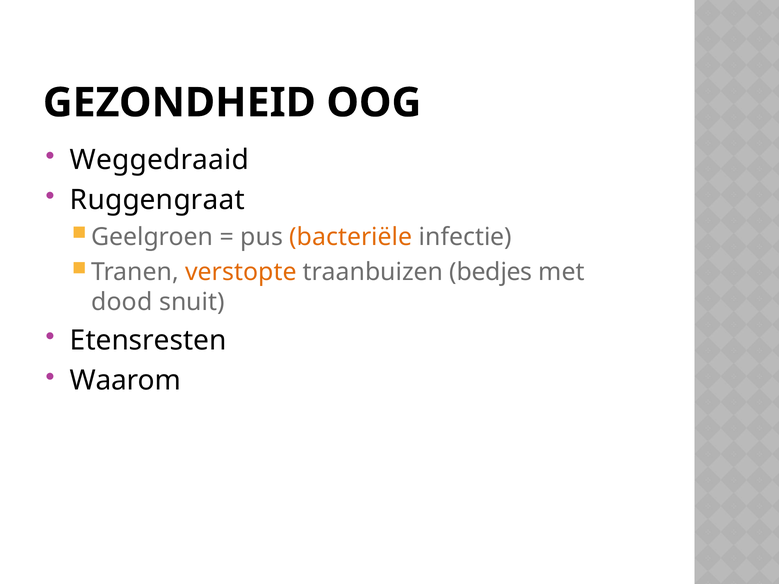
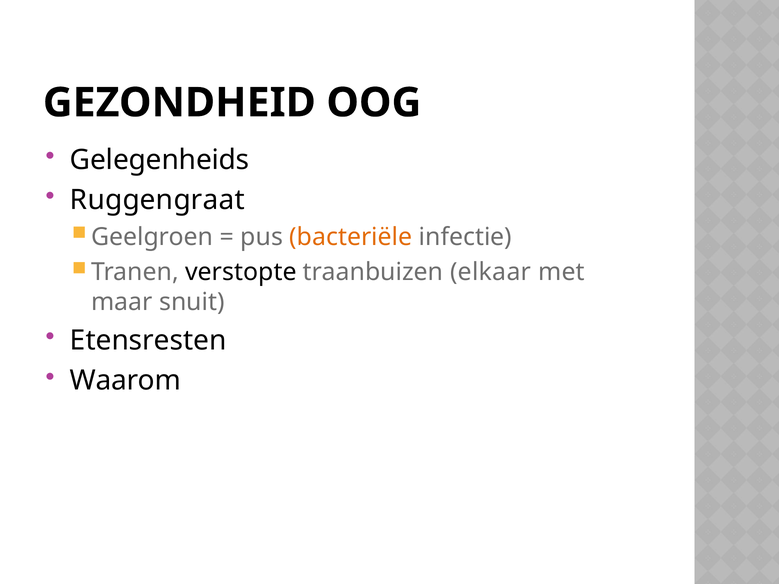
Weggedraaid: Weggedraaid -> Gelegenheids
verstopte colour: orange -> black
bedjes: bedjes -> elkaar
dood: dood -> maar
